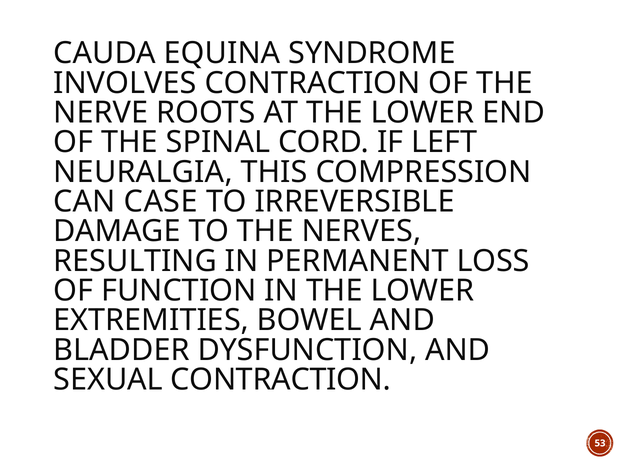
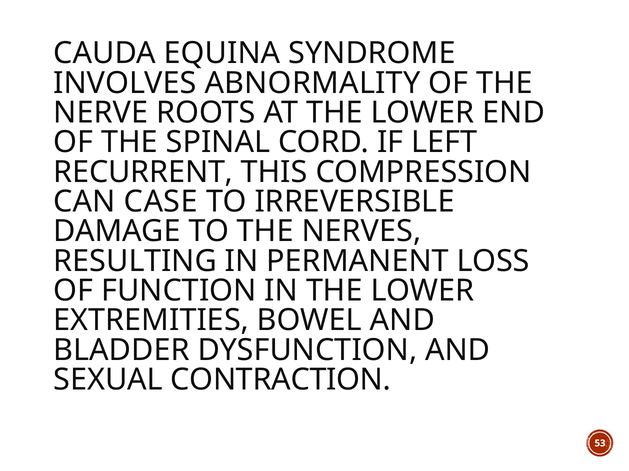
INVOLVES CONTRACTION: CONTRACTION -> ABNORMALITY
NEURALGIA: NEURALGIA -> RECURRENT
